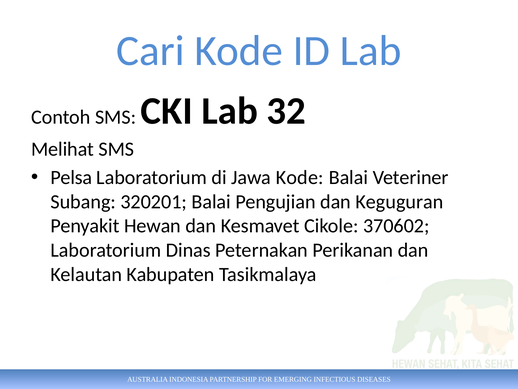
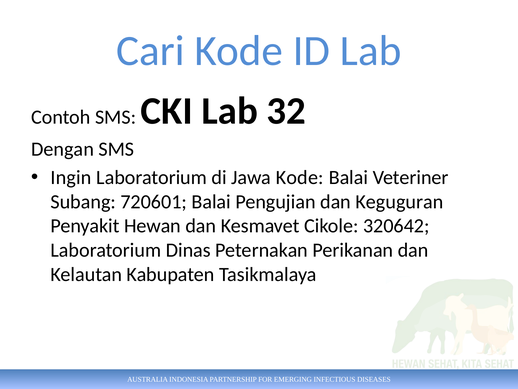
Melihat: Melihat -> Dengan
Pelsa: Pelsa -> Ingin
320201: 320201 -> 720601
370602: 370602 -> 320642
